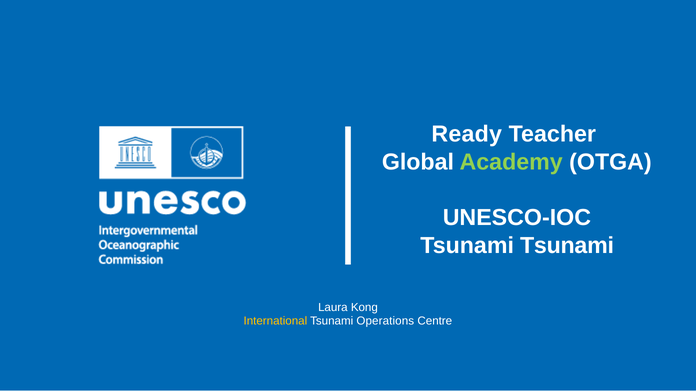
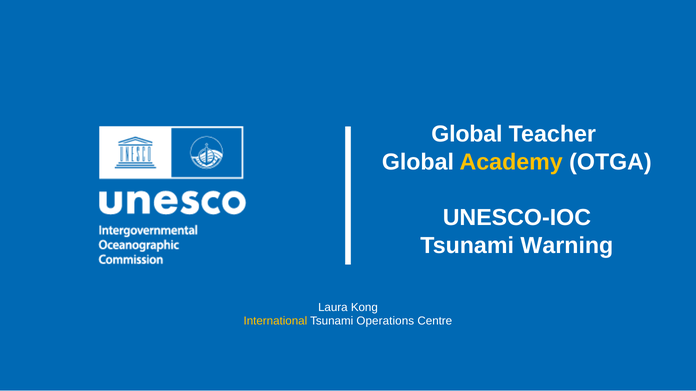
Ready at (467, 134): Ready -> Global
Academy colour: light green -> yellow
Tsunami Tsunami: Tsunami -> Warning
